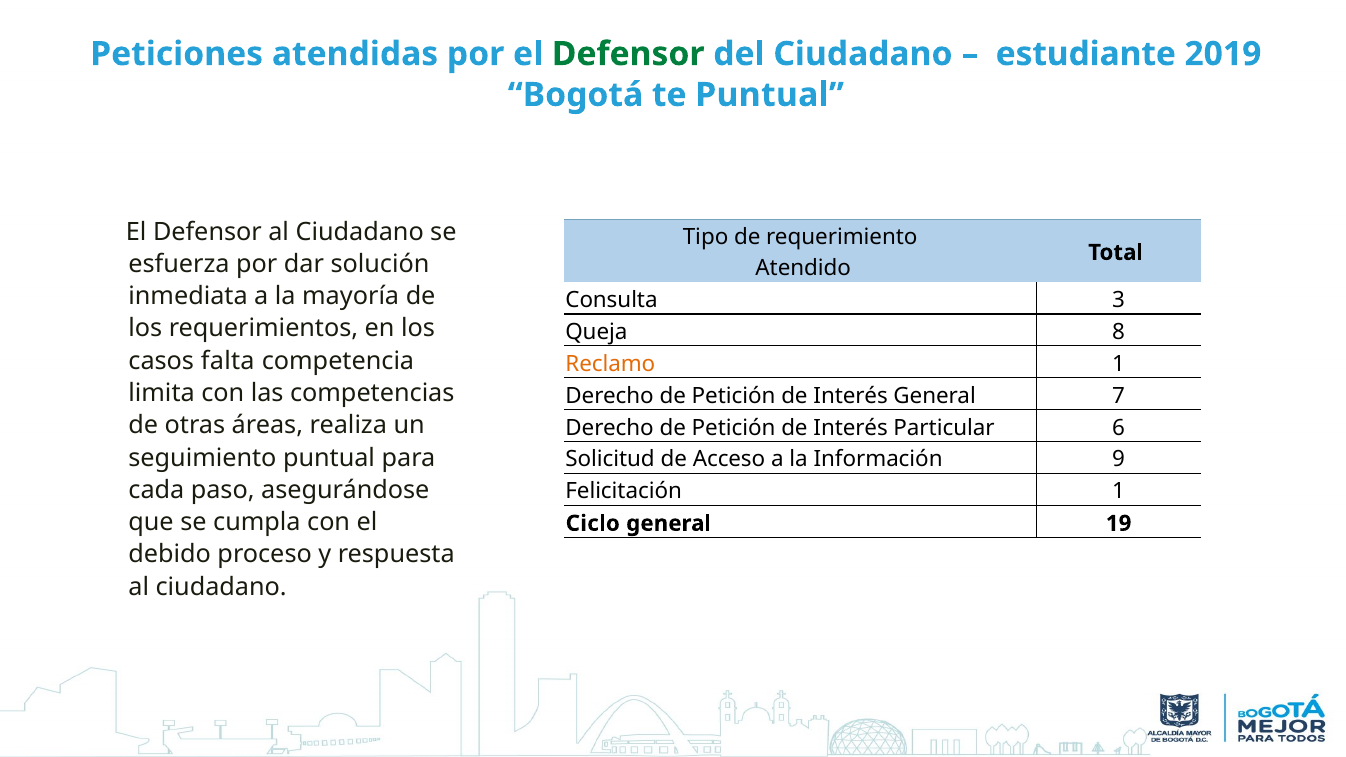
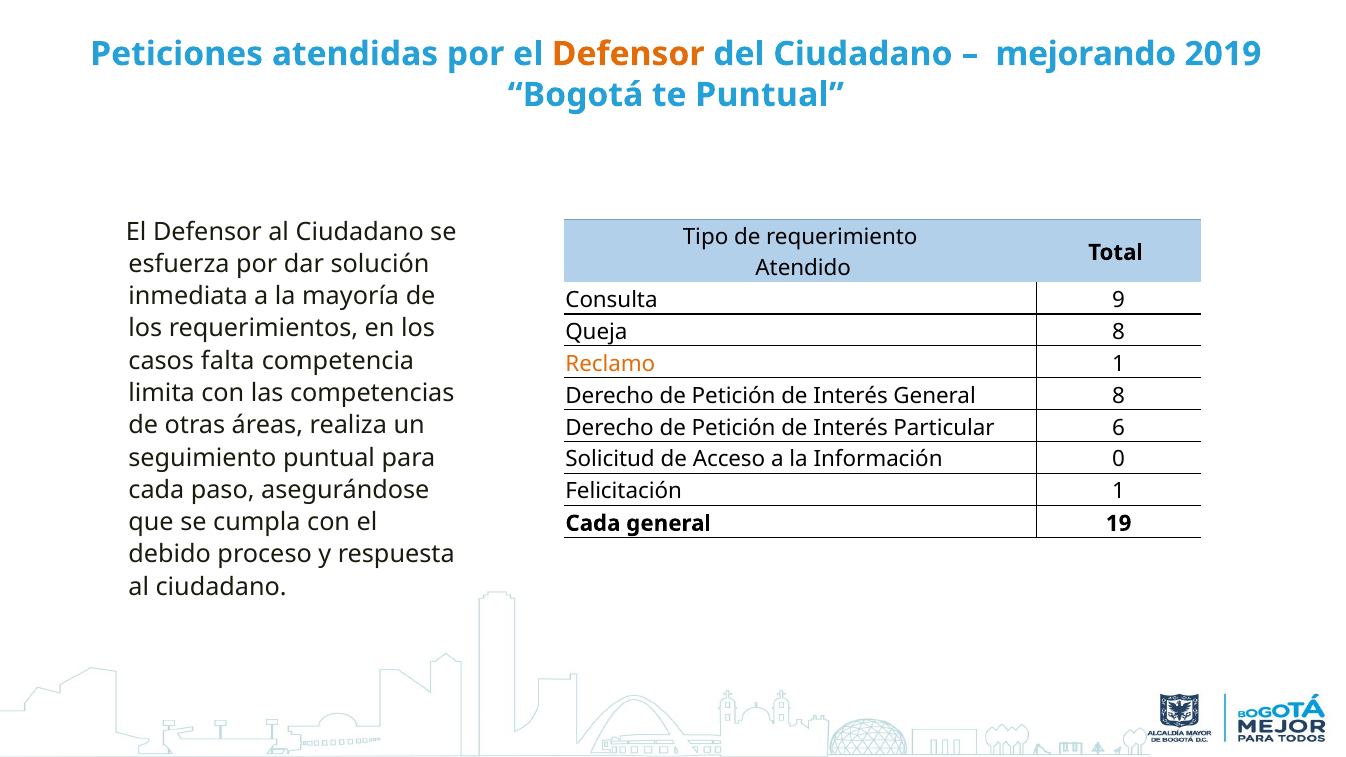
Defensor at (628, 54) colour: green -> orange
estudiante: estudiante -> mejorando
3: 3 -> 9
General 7: 7 -> 8
9: 9 -> 0
Ciclo at (593, 523): Ciclo -> Cada
